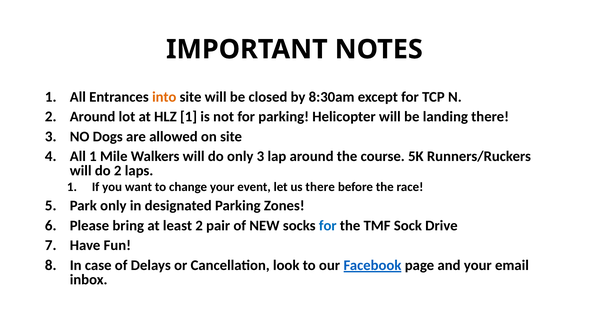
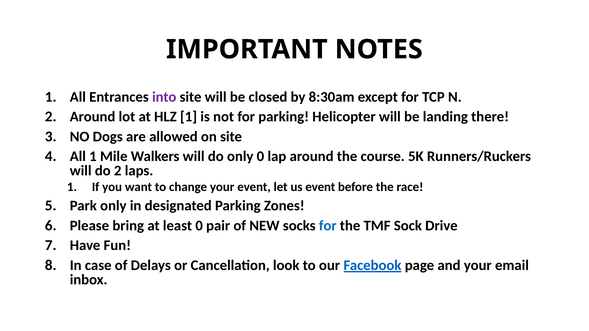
into colour: orange -> purple
only 3: 3 -> 0
us there: there -> event
least 2: 2 -> 0
